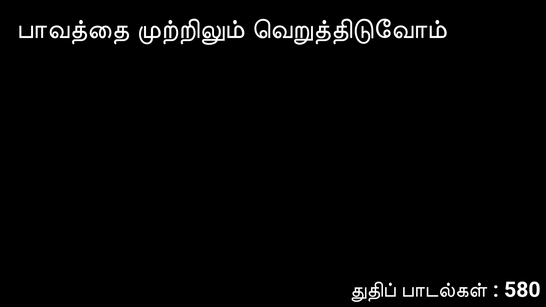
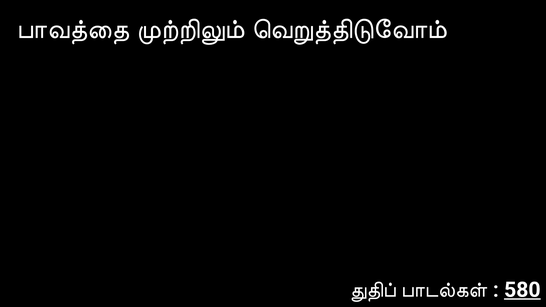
580 underline: none -> present
